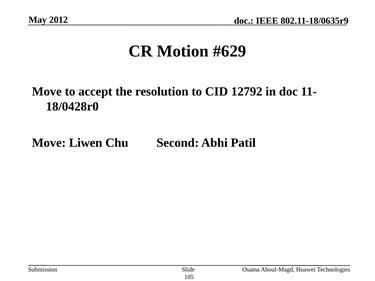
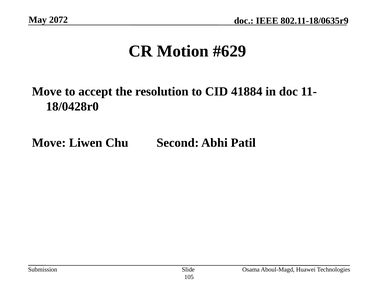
2012: 2012 -> 2072
12792: 12792 -> 41884
